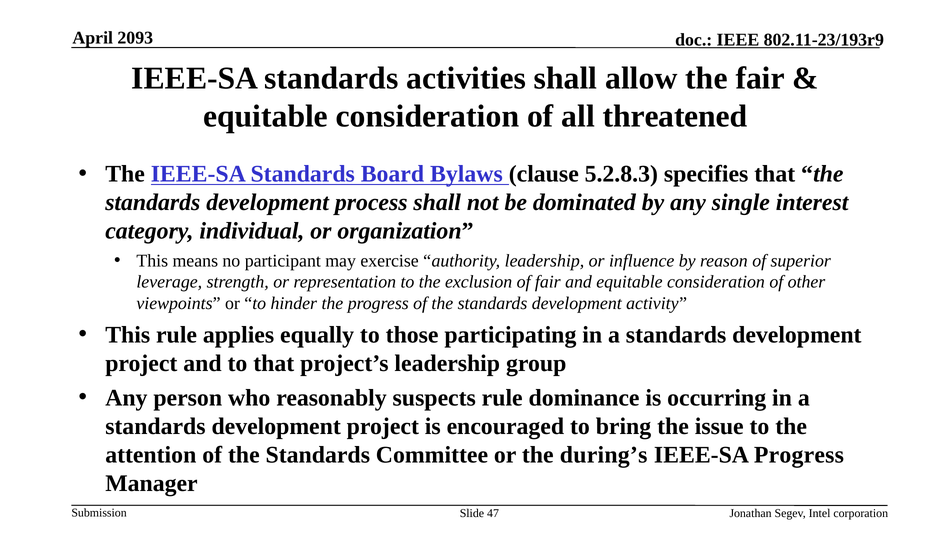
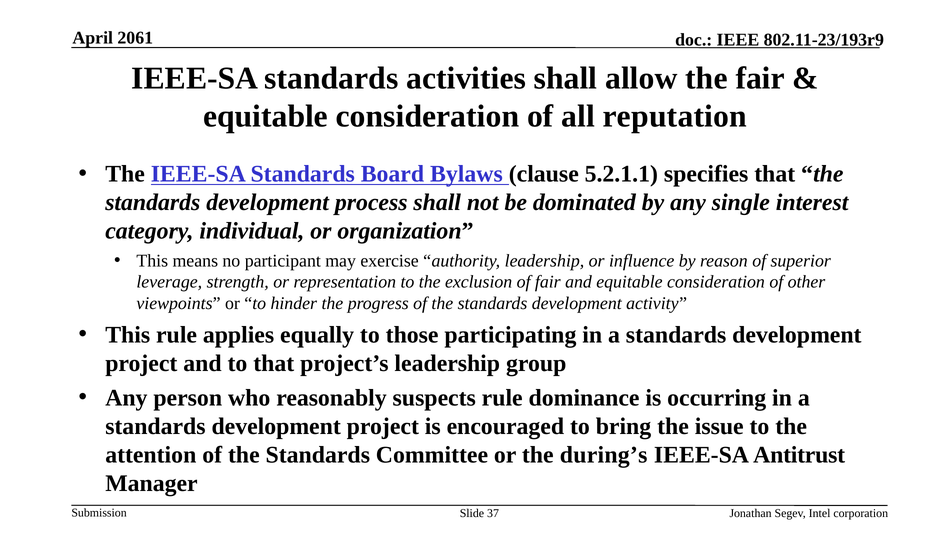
2093: 2093 -> 2061
threatened: threatened -> reputation
5.2.8.3: 5.2.8.3 -> 5.2.1.1
IEEE-SA Progress: Progress -> Antitrust
47: 47 -> 37
